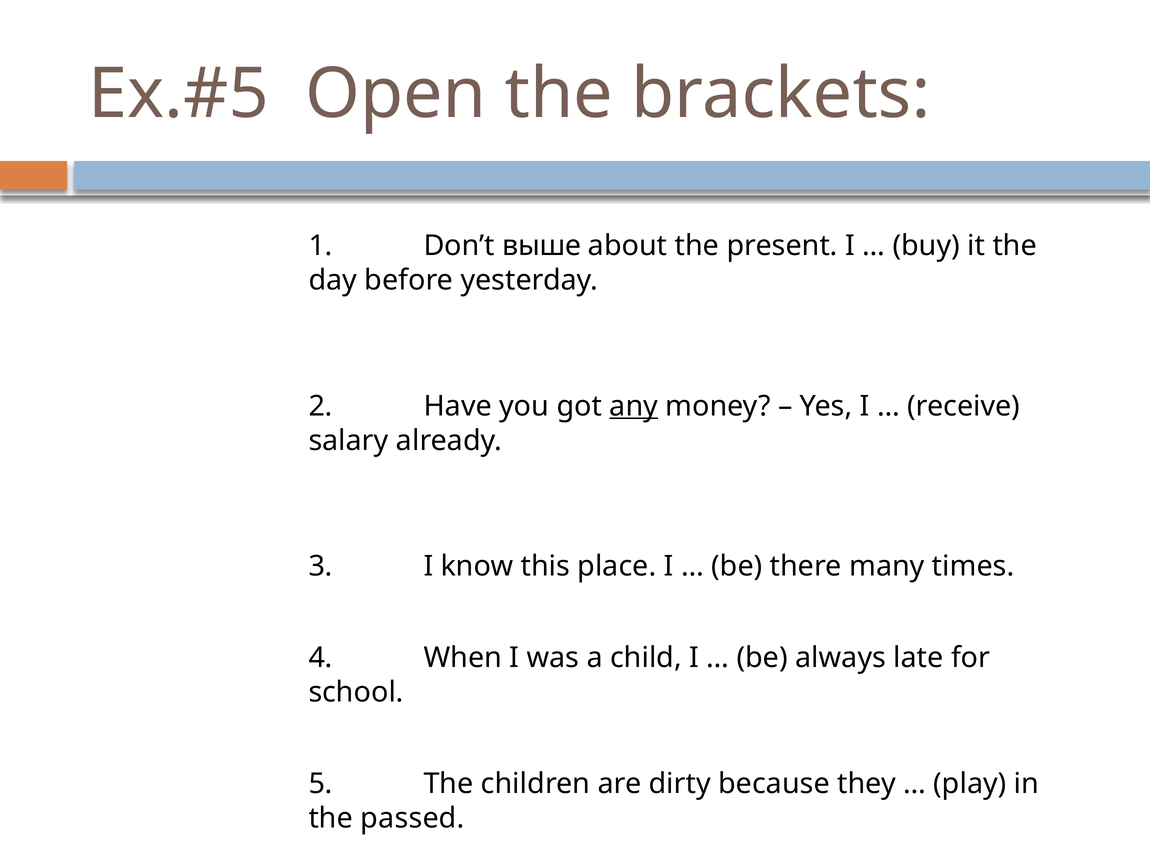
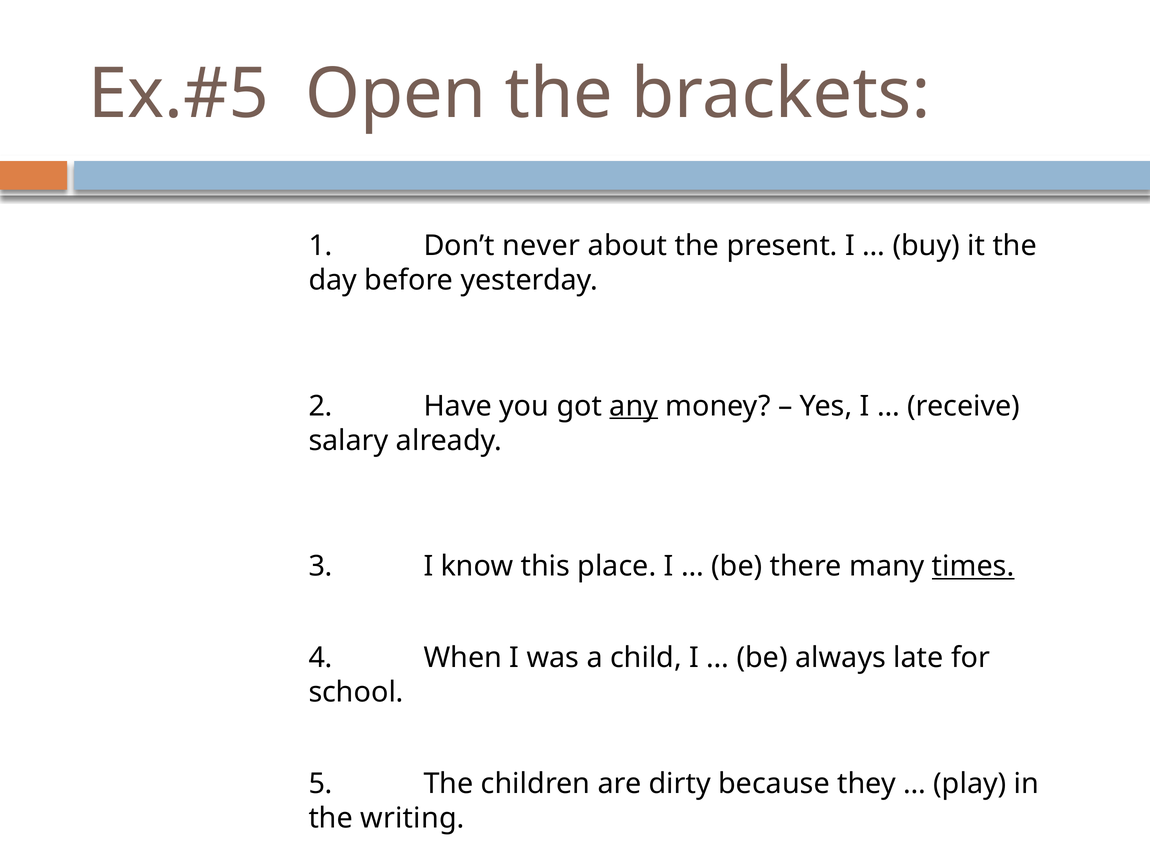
выше: выше -> never
times at (973, 566) underline: none -> present
passed: passed -> writing
